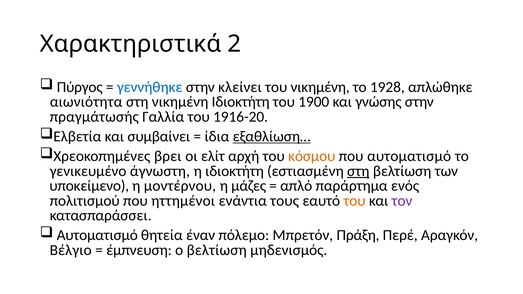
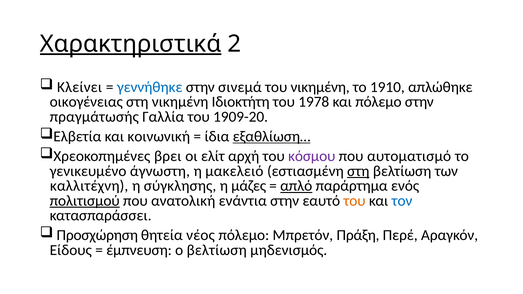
Χαρακτηριστικά underline: none -> present
Πύργος: Πύργος -> Κλείνει
κλείνει: κλείνει -> σινεμά
1928: 1928 -> 1910
αιωνιότητα: αιωνιότητα -> οικογένειας
1900: 1900 -> 1978
και γνώσης: γνώσης -> πόλεμο
1916-20: 1916-20 -> 1909-20
συμβαίνει: συμβαίνει -> κοινωνική
κόσμου colour: orange -> purple
η ιδιοκτήτη: ιδιοκτήτη -> μακελειό
υποκείμενο: υποκείμενο -> καλλιτέχνη
μοντέρνου: μοντέρνου -> σύγκλησης
απλό underline: none -> present
πολιτισμού underline: none -> present
ηττημένοι: ηττημένοι -> ανατολική
ενάντια τους: τους -> στην
τον colour: purple -> blue
Αυτοματισμό at (97, 235): Αυτοματισμό -> Προσχώρηση
έναν: έναν -> νέος
Βέλγιο: Βέλγιο -> Είδους
